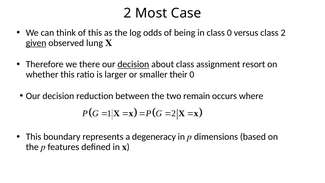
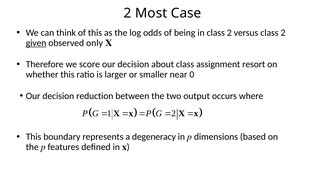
in class 0: 0 -> 2
lung: lung -> only
there: there -> score
decision at (133, 64) underline: present -> none
their: their -> near
remain: remain -> output
